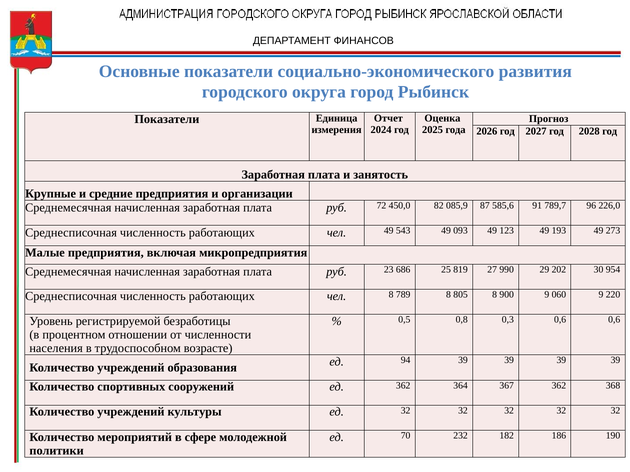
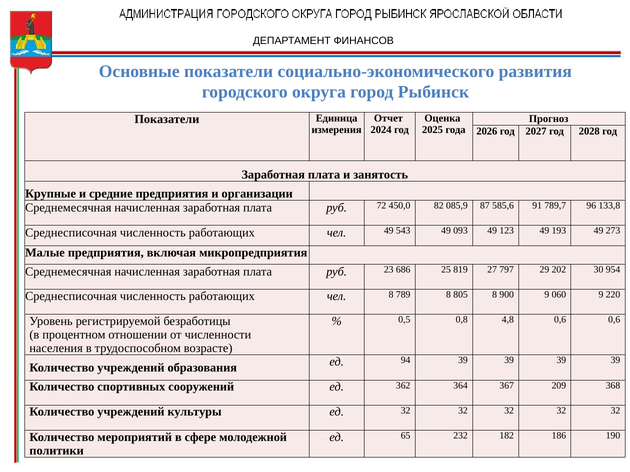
226,0: 226,0 -> 133,8
990: 990 -> 797
0,3: 0,3 -> 4,8
367 362: 362 -> 209
70: 70 -> 65
